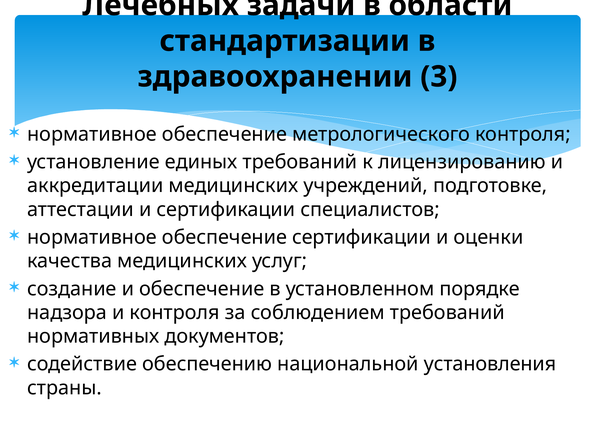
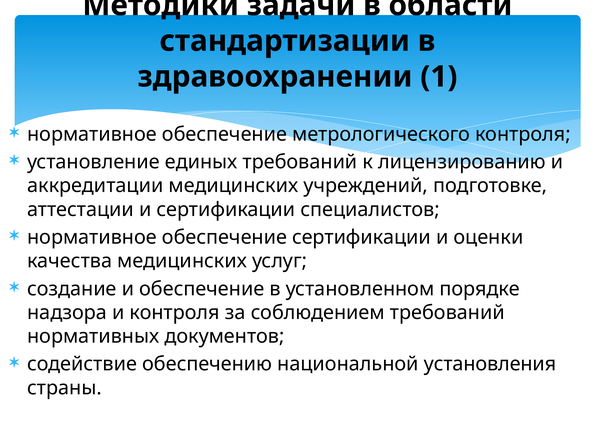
Лечебных: Лечебных -> Методики
3: 3 -> 1
